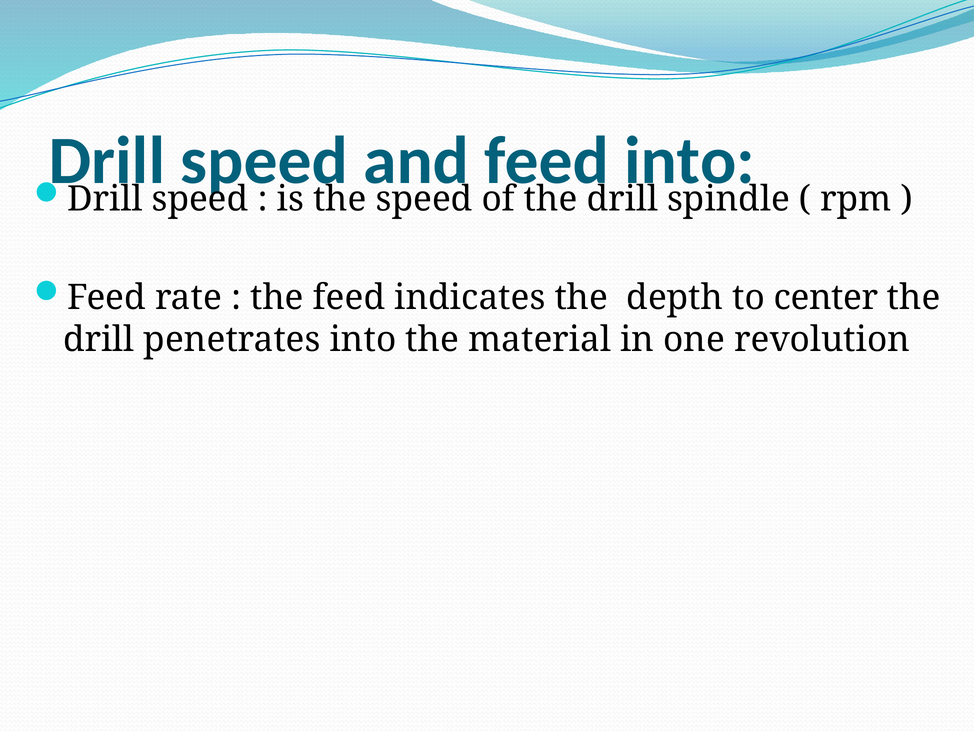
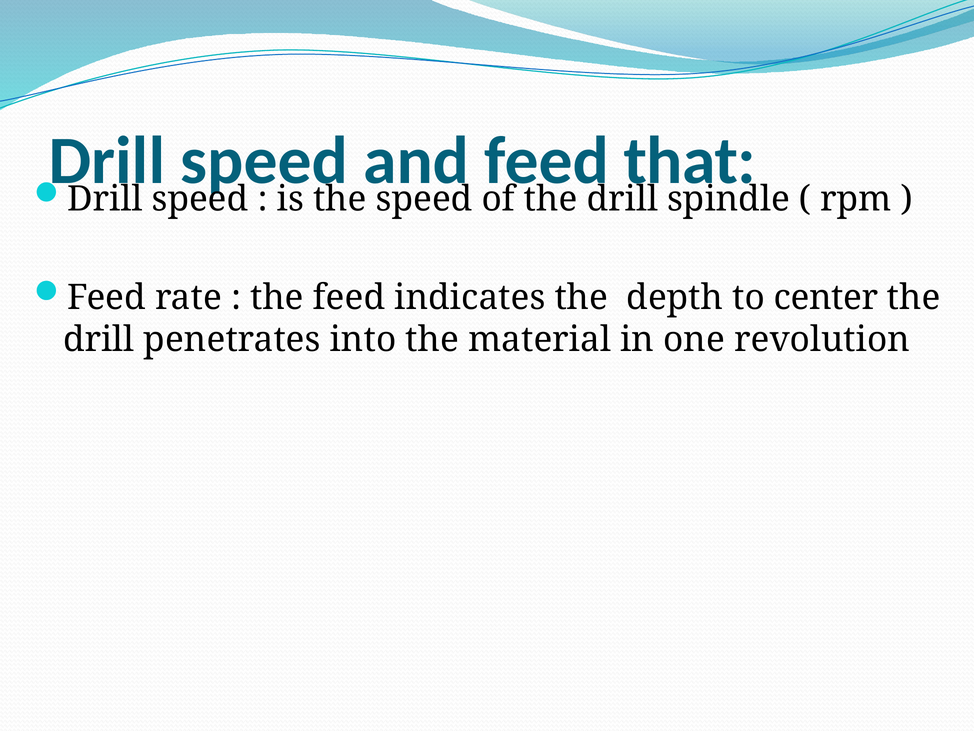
into at (690, 161): into -> that
